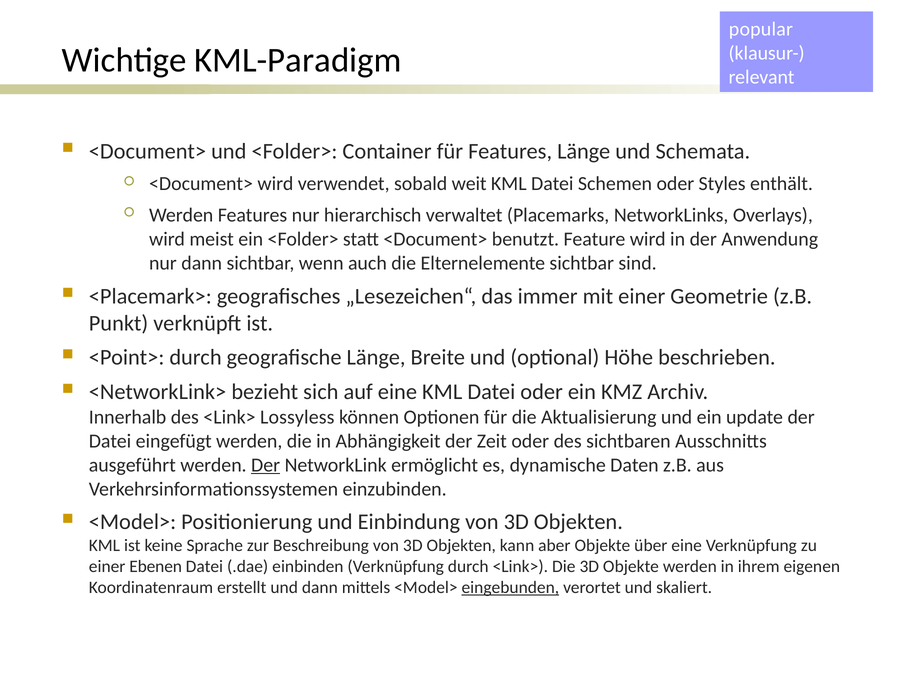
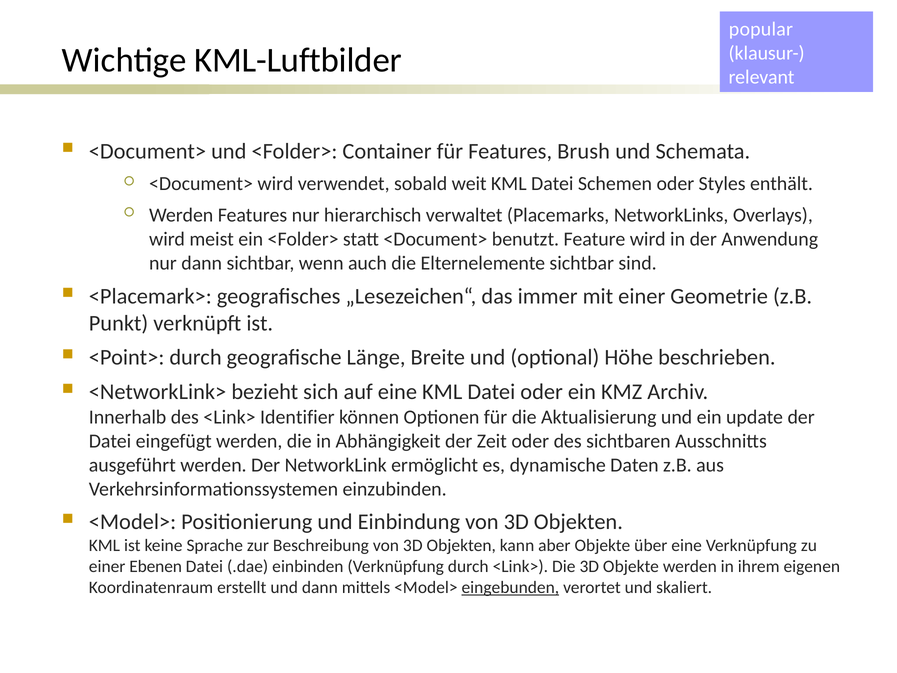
KML-Paradigm: KML-Paradigm -> KML-Luftbilder
Features Länge: Länge -> Brush
Lossyless: Lossyless -> Identifier
Der at (266, 465) underline: present -> none
